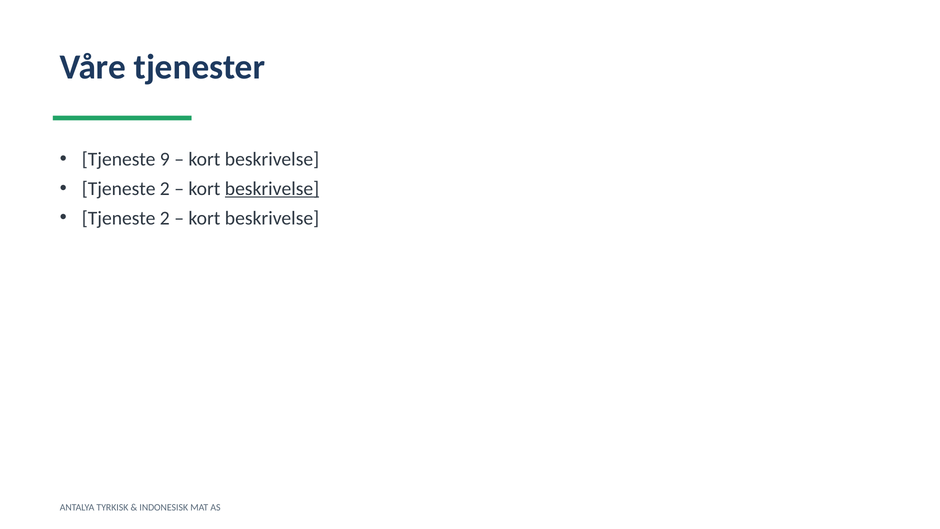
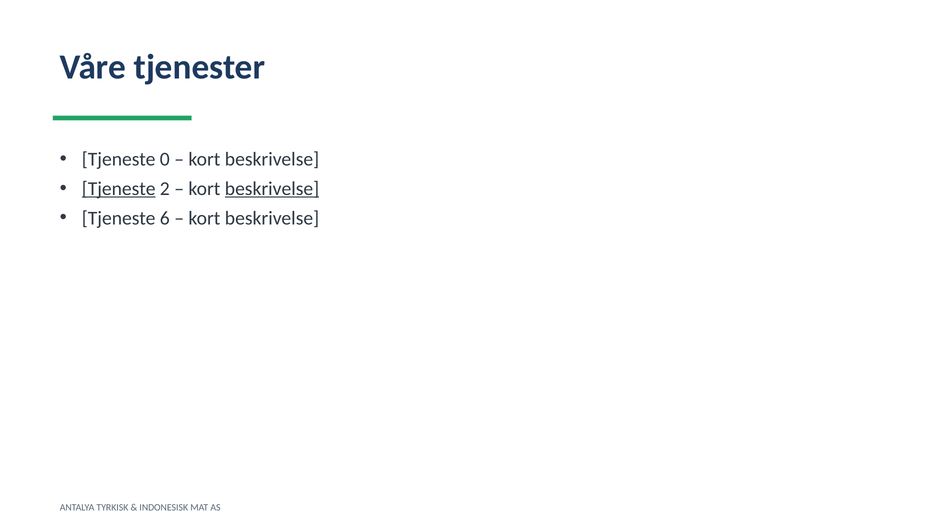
9: 9 -> 0
Tjeneste at (119, 189) underline: none -> present
2 at (165, 218): 2 -> 6
